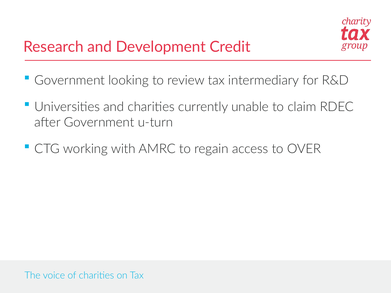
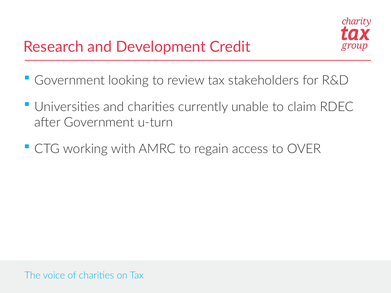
intermediary: intermediary -> stakeholders
